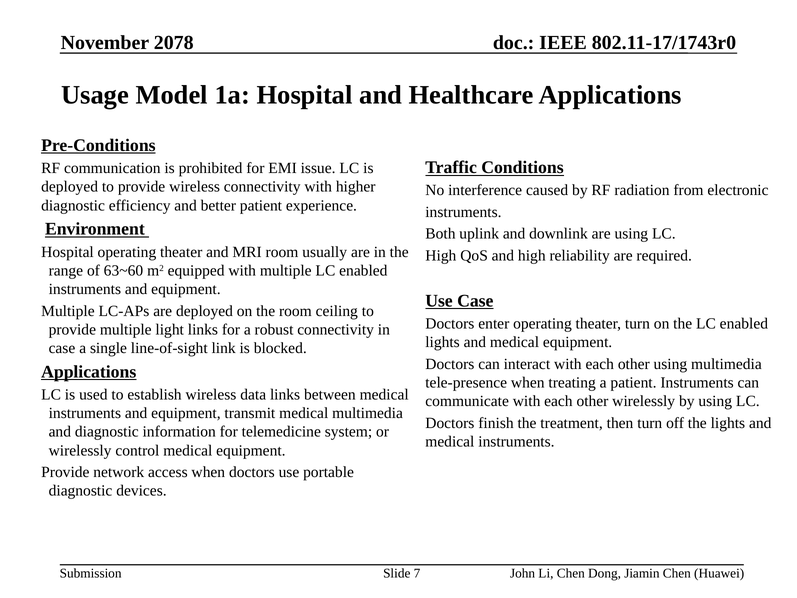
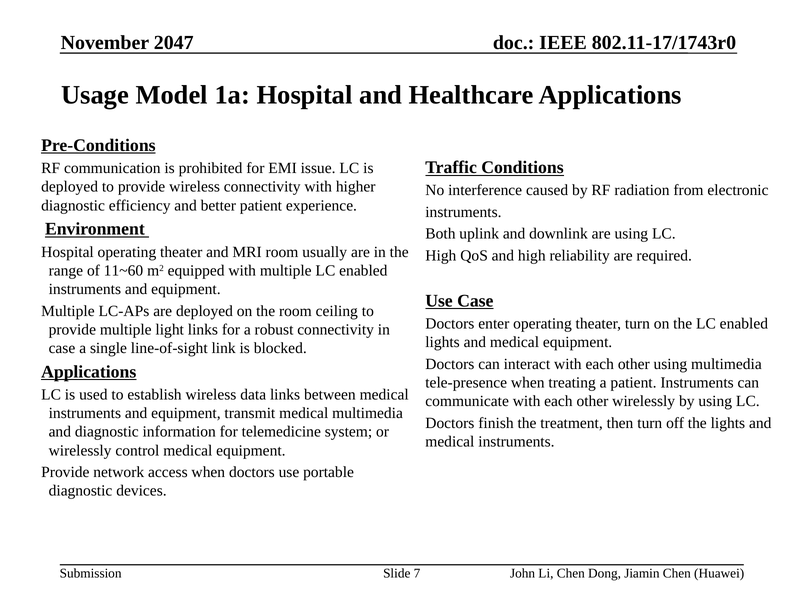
2078: 2078 -> 2047
63~60: 63~60 -> 11~60
